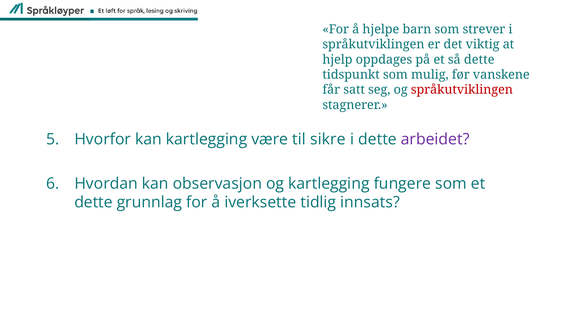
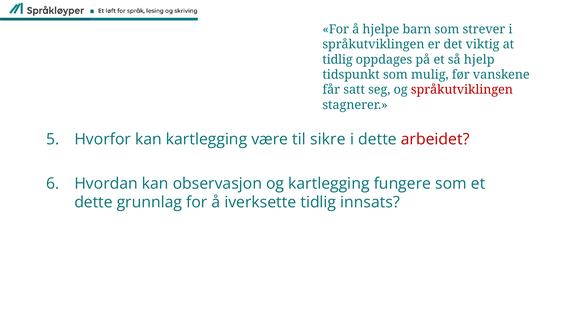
hjelp at (337, 60): hjelp -> tidlig
så dette: dette -> hjelp
arbeidet colour: purple -> red
